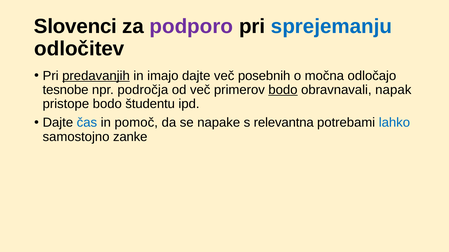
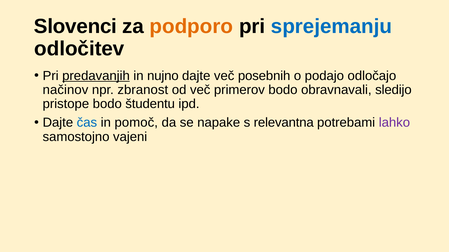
podporo colour: purple -> orange
imajo: imajo -> nujno
močna: močna -> podajo
tesnobe: tesnobe -> načinov
področja: področja -> zbranost
bodo at (283, 90) underline: present -> none
napak: napak -> sledijo
lahko colour: blue -> purple
zanke: zanke -> vajeni
